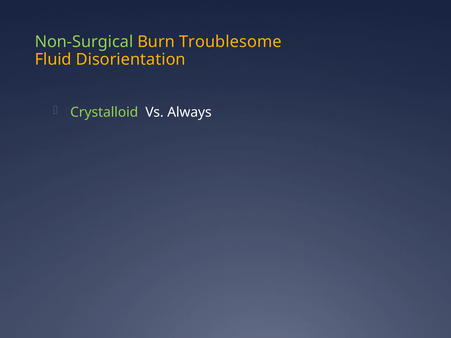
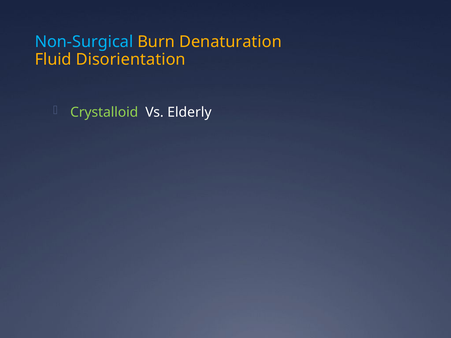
Non-Surgical colour: light green -> light blue
Troublesome: Troublesome -> Denaturation
Always: Always -> Elderly
